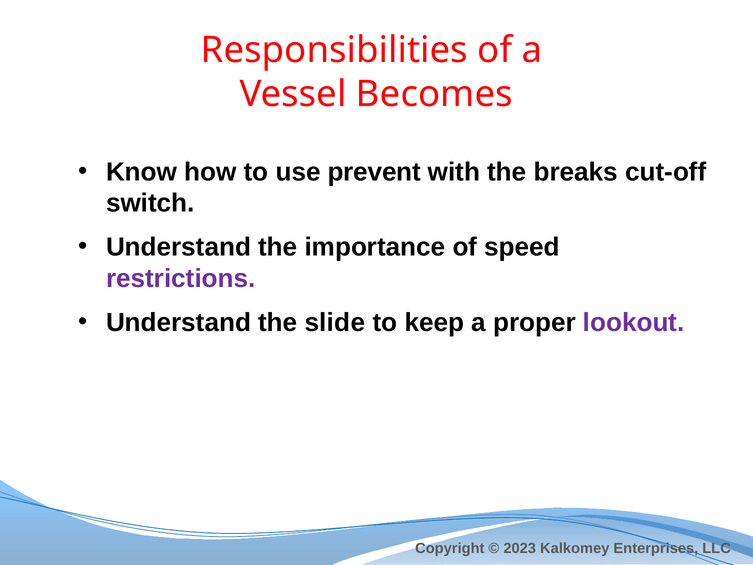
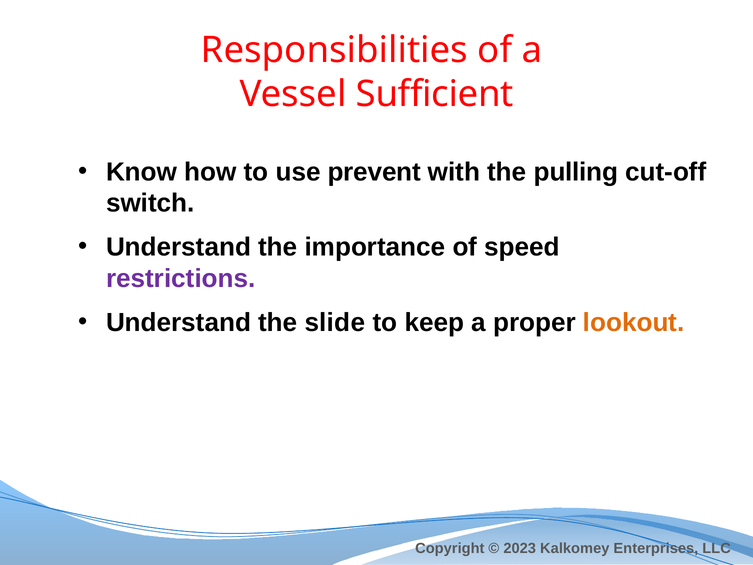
Becomes: Becomes -> Sufficient
breaks: breaks -> pulling
lookout colour: purple -> orange
